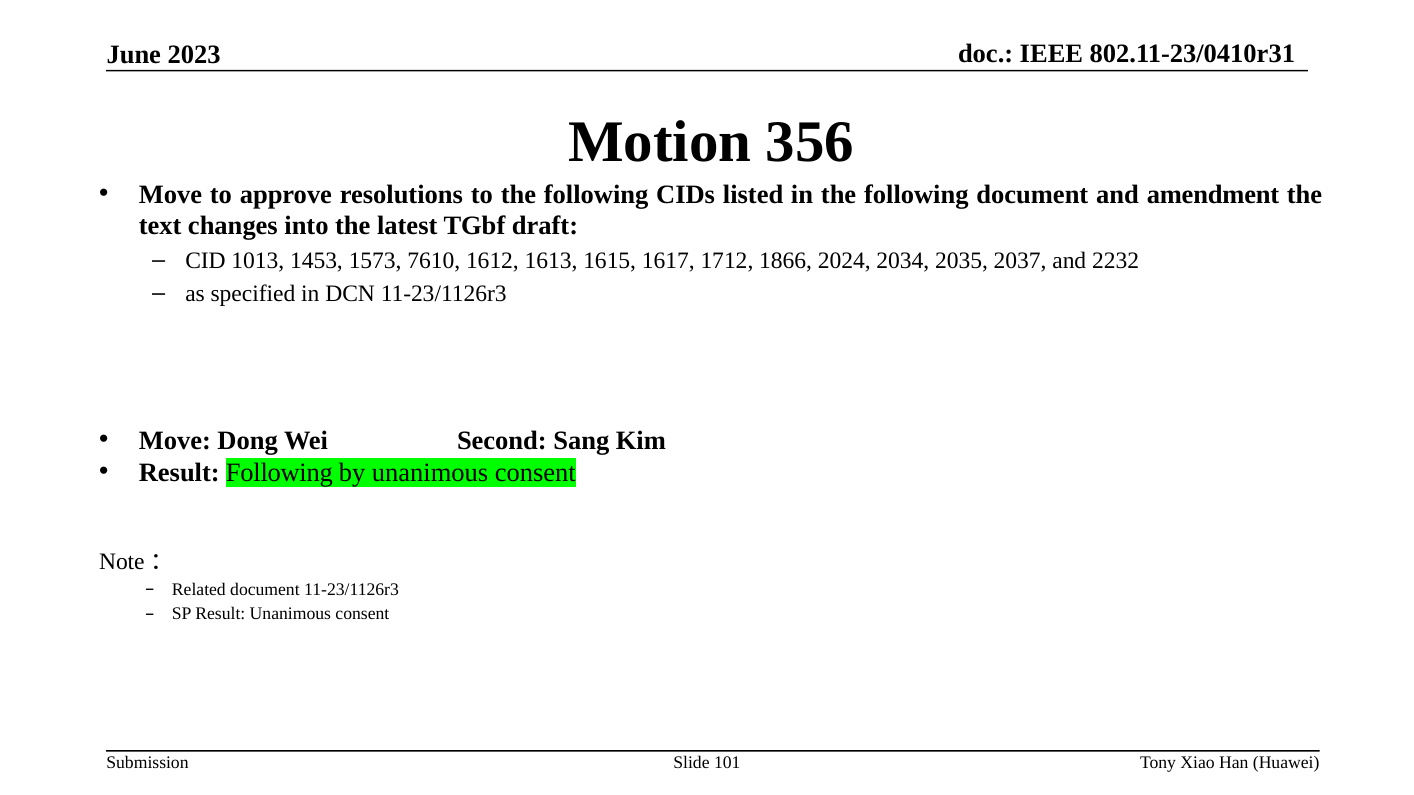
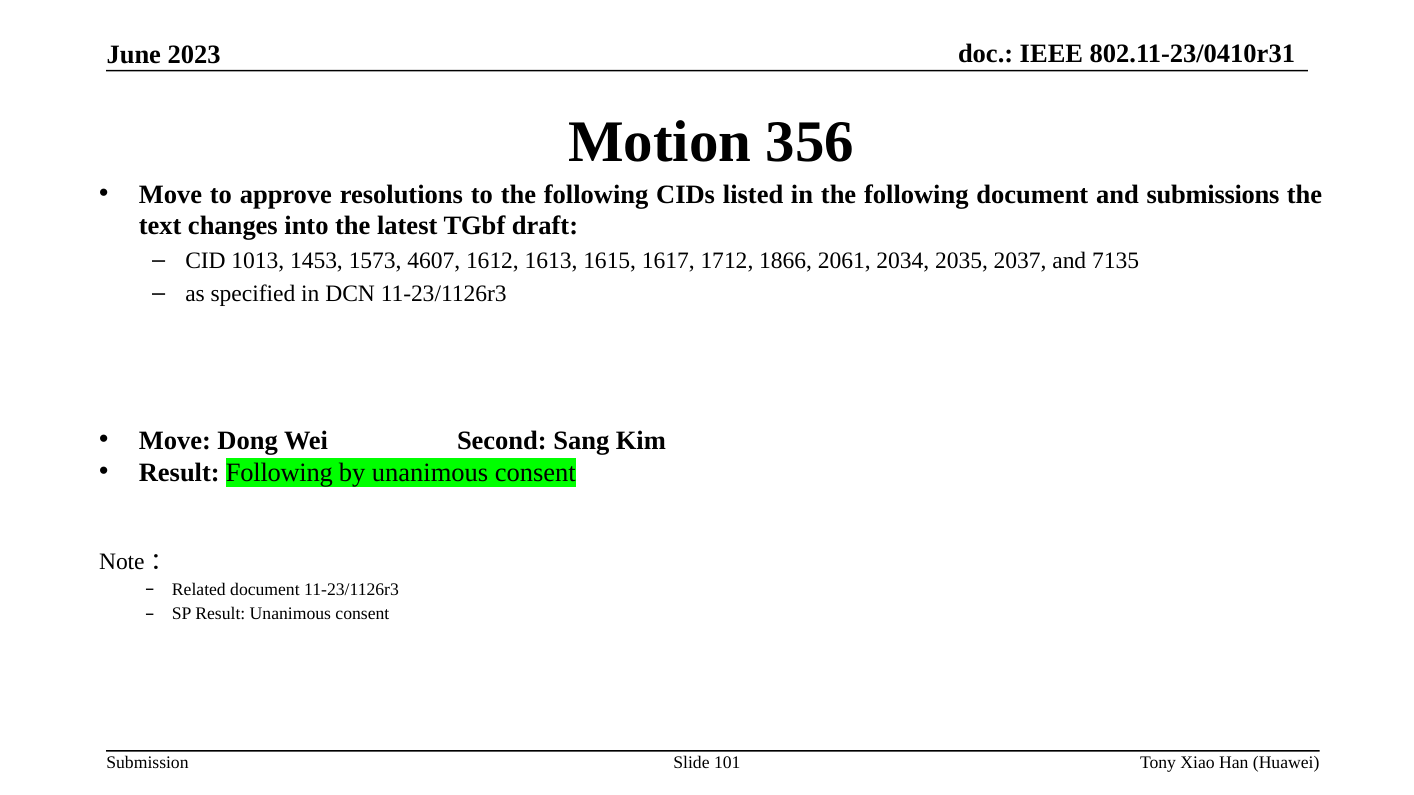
amendment: amendment -> submissions
7610: 7610 -> 4607
2024: 2024 -> 2061
2232: 2232 -> 7135
